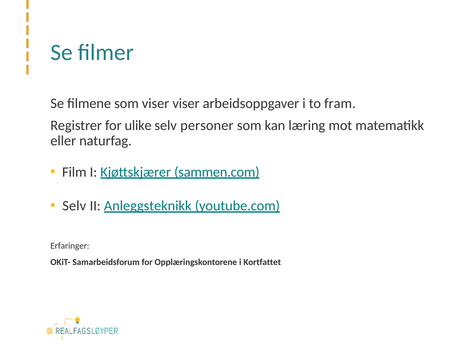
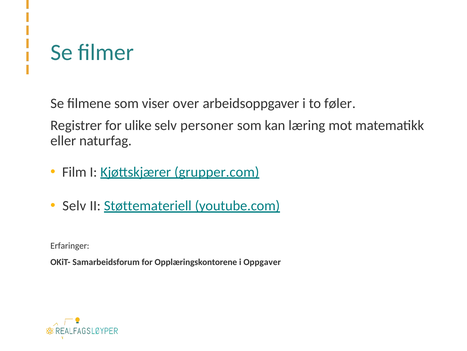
viser viser: viser -> over
fram: fram -> føler
sammen.com: sammen.com -> grupper.com
Anleggsteknikk: Anleggsteknikk -> Støttemateriell
Kortfattet: Kortfattet -> Oppgaver
